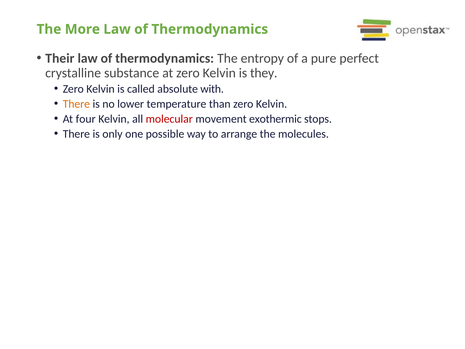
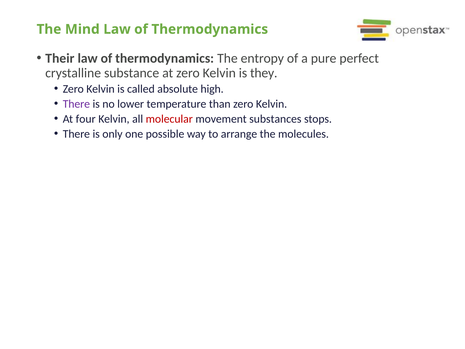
More: More -> Mind
with: with -> high
There at (76, 104) colour: orange -> purple
exothermic: exothermic -> substances
